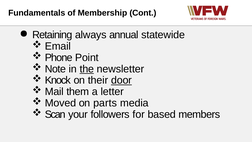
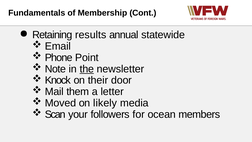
always: always -> results
door underline: present -> none
parts: parts -> likely
based: based -> ocean
